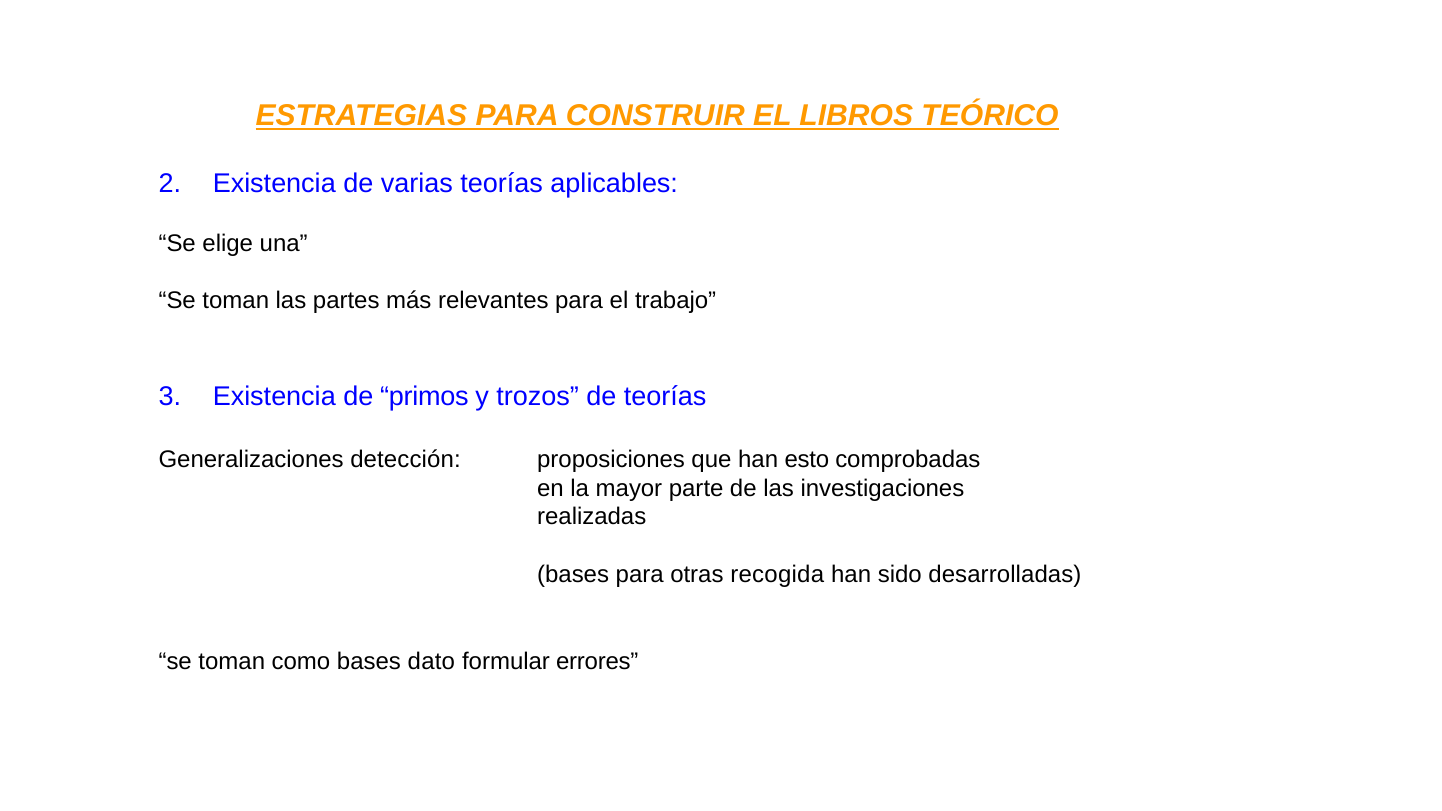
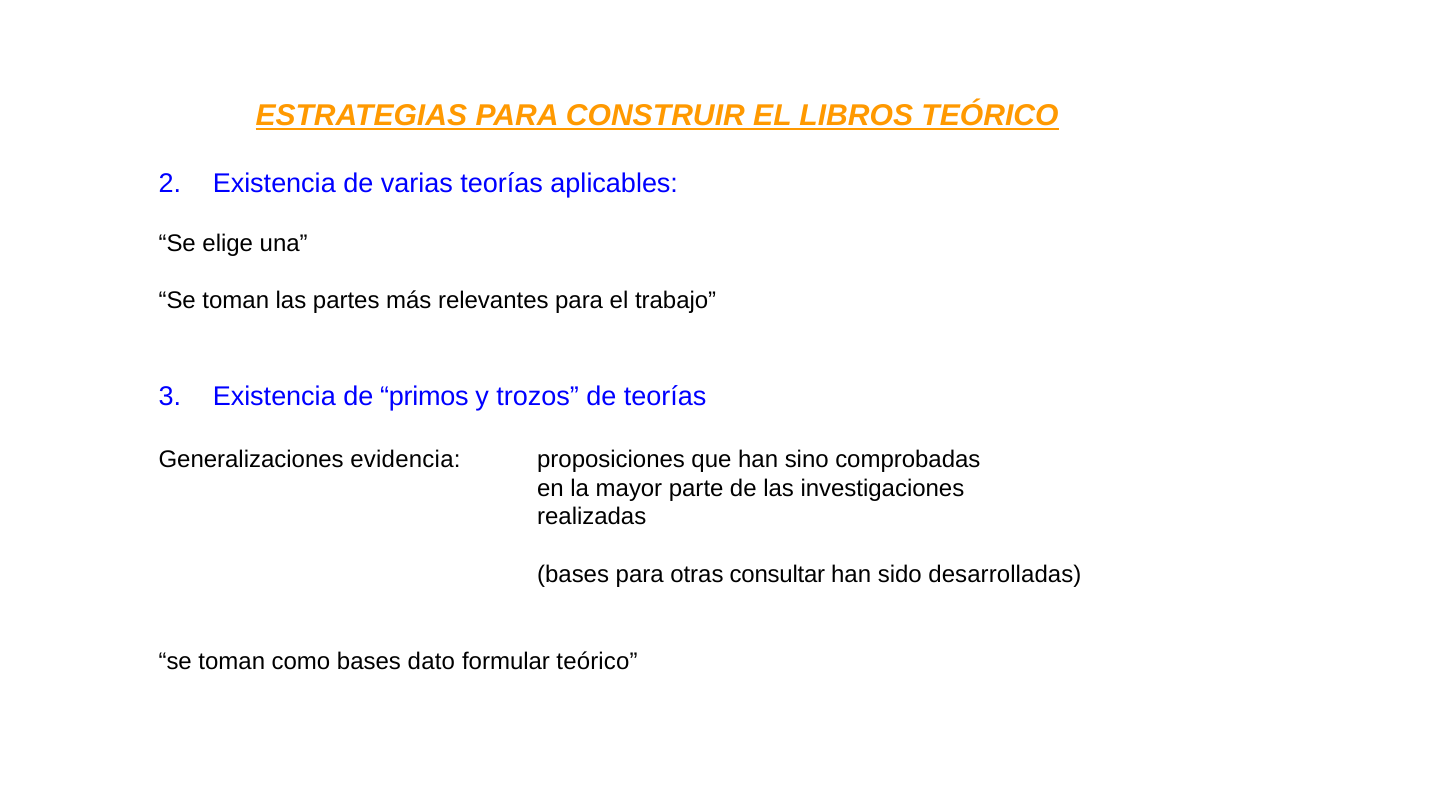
detección: detección -> evidencia
esto: esto -> sino
recogida: recogida -> consultar
formular errores: errores -> teórico
